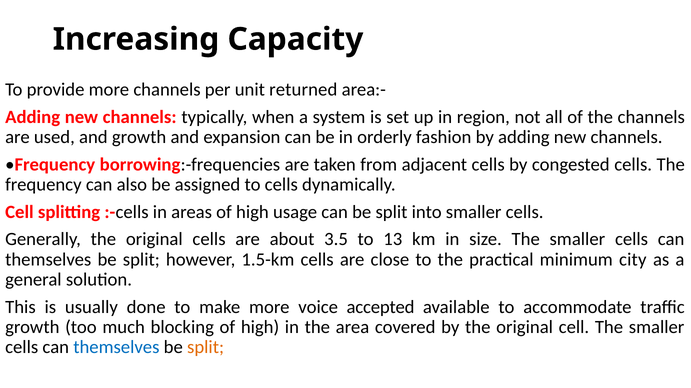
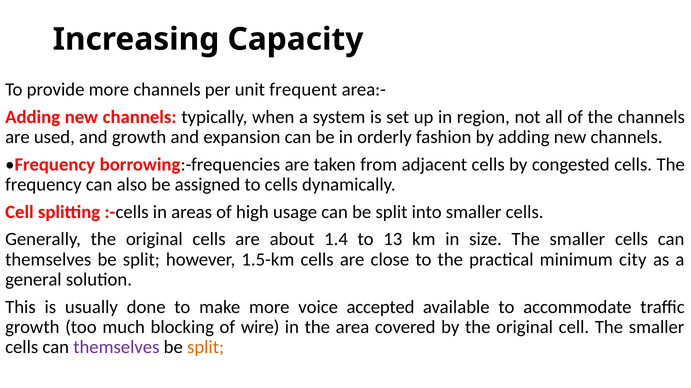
returned: returned -> frequent
3.5: 3.5 -> 1.4
blocking of high: high -> wire
themselves at (116, 348) colour: blue -> purple
